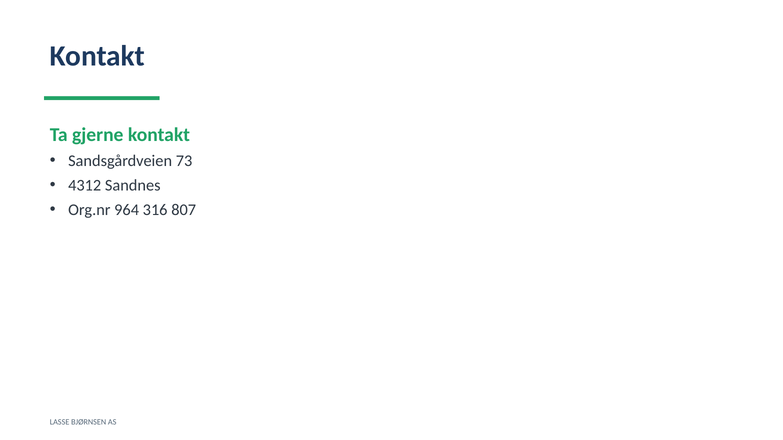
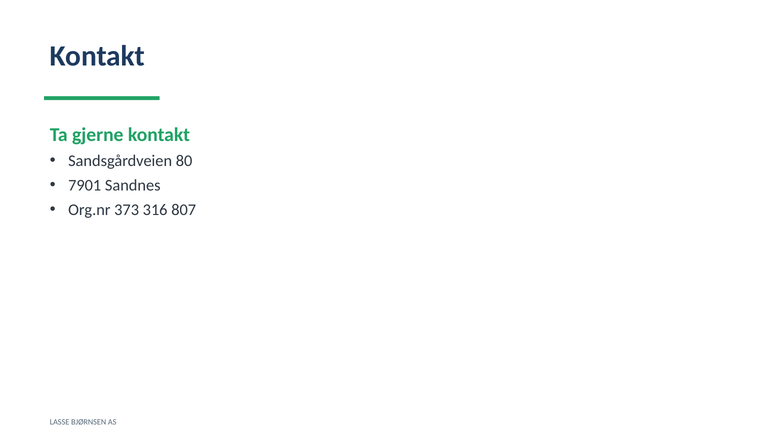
73: 73 -> 80
4312: 4312 -> 7901
964: 964 -> 373
